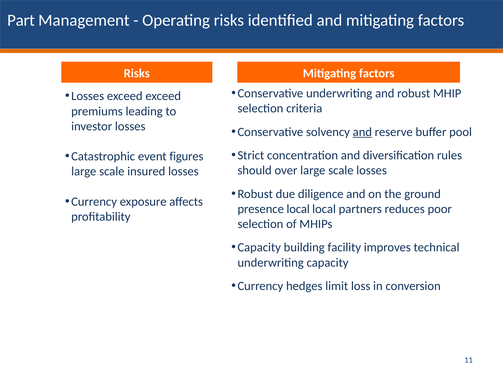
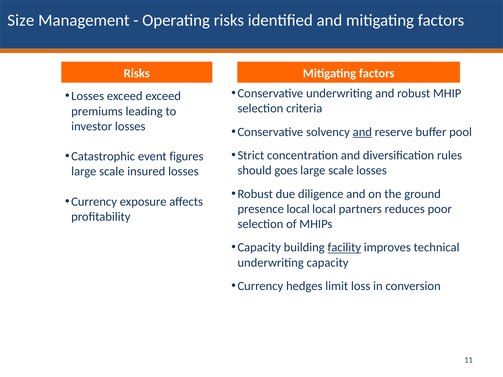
Part: Part -> Size
over: over -> goes
facility underline: none -> present
